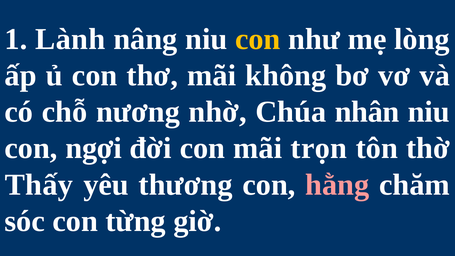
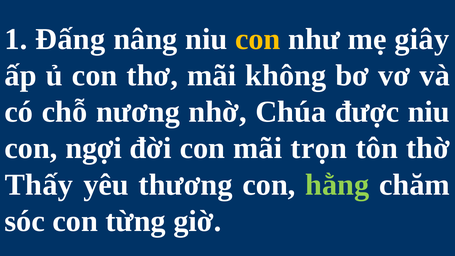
Lành: Lành -> Đấng
lòng: lòng -> giây
nhân: nhân -> được
hằng colour: pink -> light green
